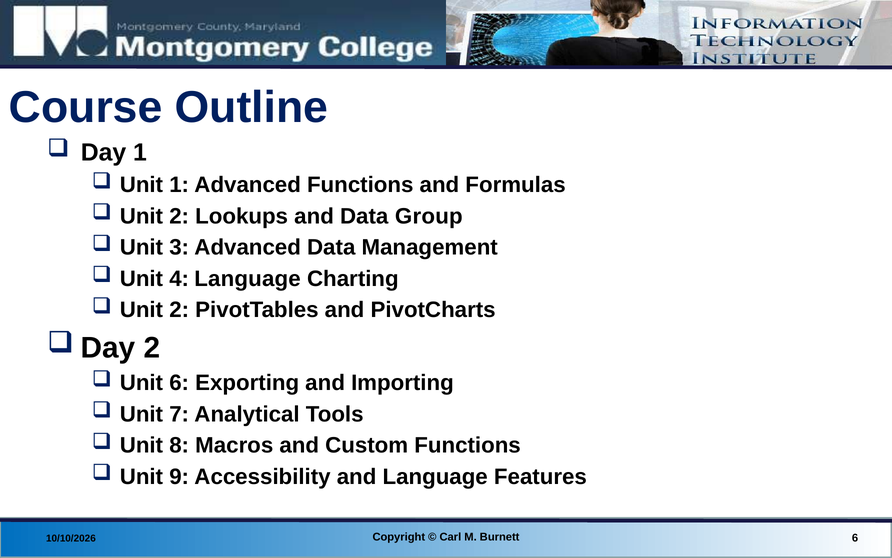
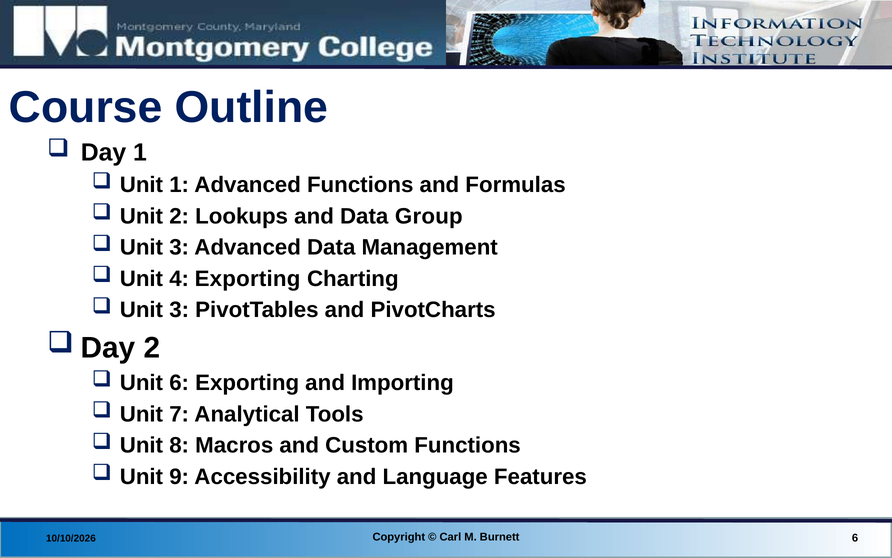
4 Language: Language -> Exporting
2 at (179, 310): 2 -> 3
